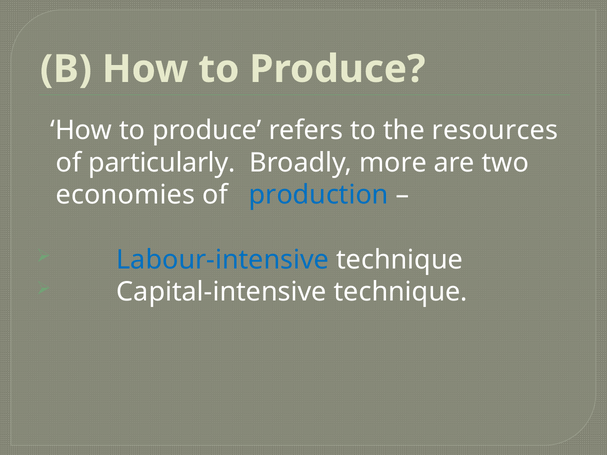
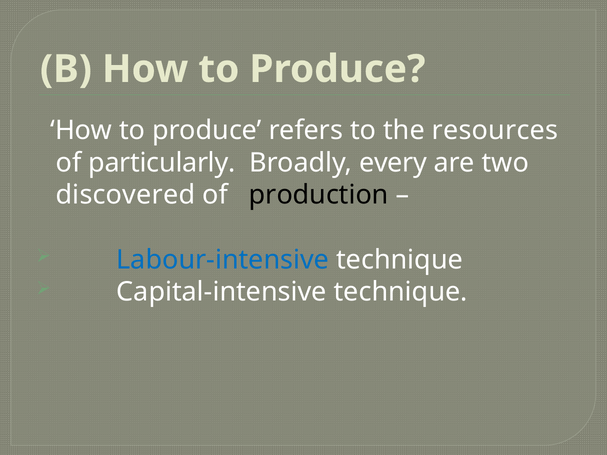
more: more -> every
economies: economies -> discovered
production colour: blue -> black
